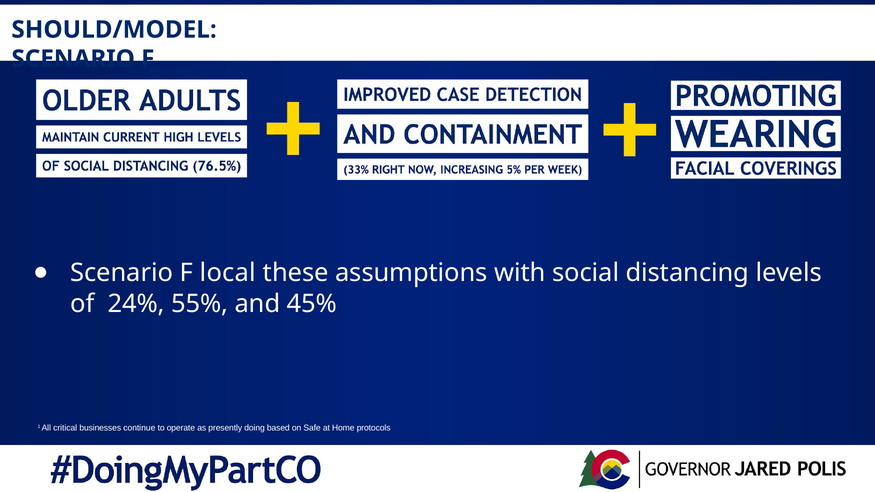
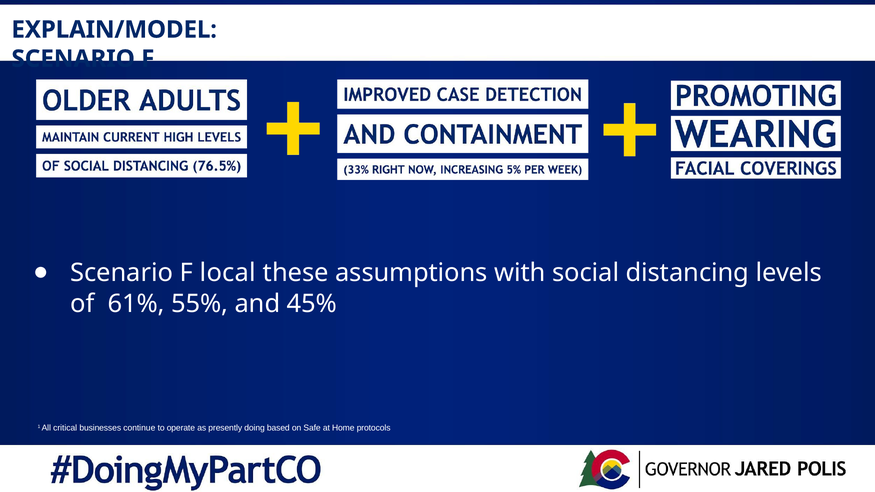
SHOULD/MODEL: SHOULD/MODEL -> EXPLAIN/MODEL
24%: 24% -> 61%
